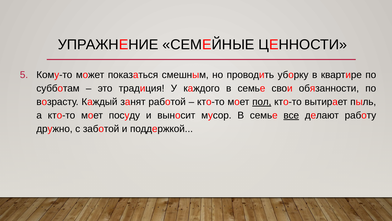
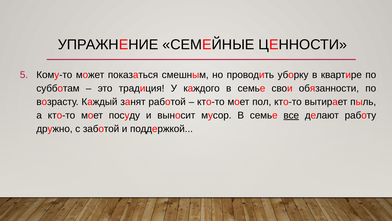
пол underline: present -> none
